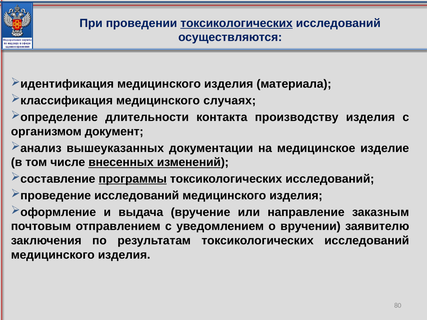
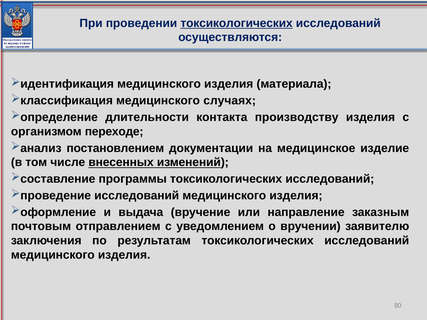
документ: документ -> переходе
вышеуказанных: вышеуказанных -> постановлением
программы underline: present -> none
